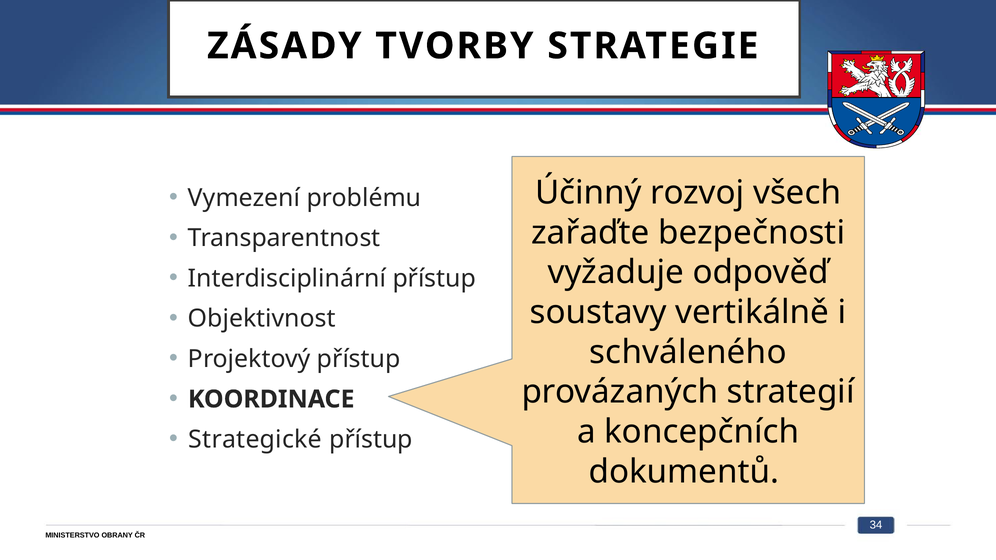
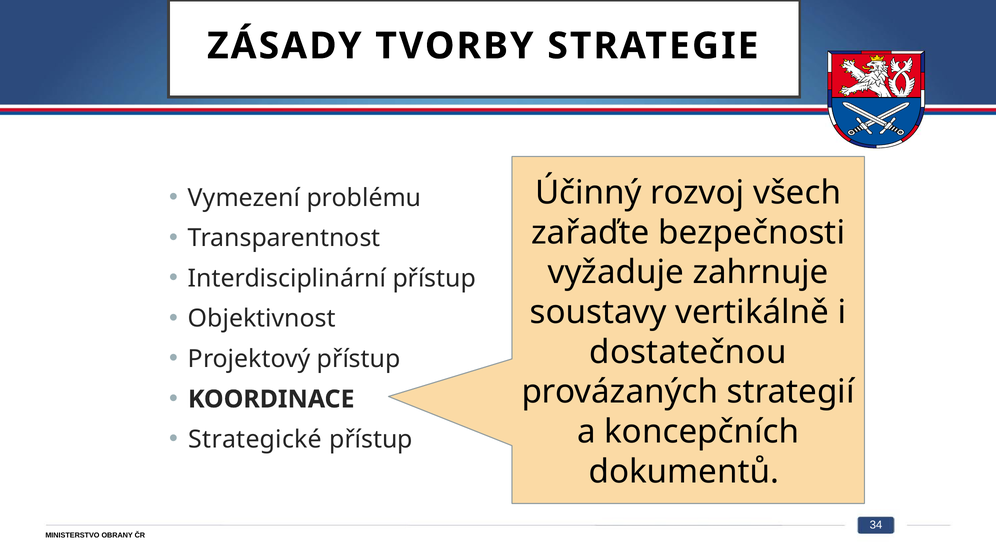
odpověď: odpověď -> zahrnuje
schváleného: schváleného -> dostatečnou
